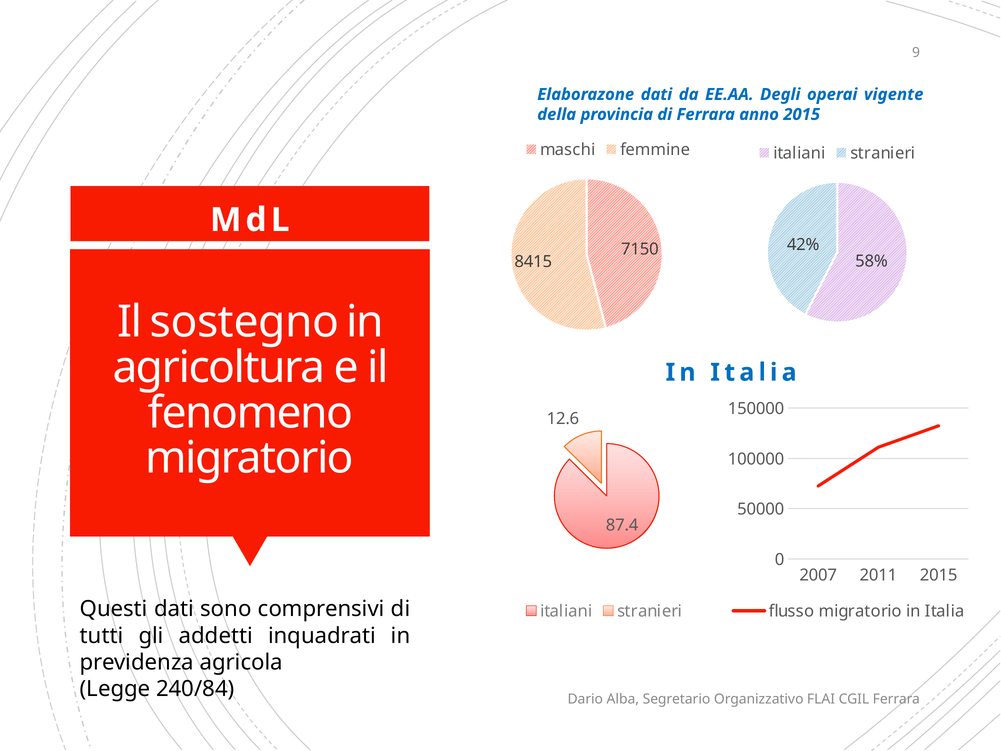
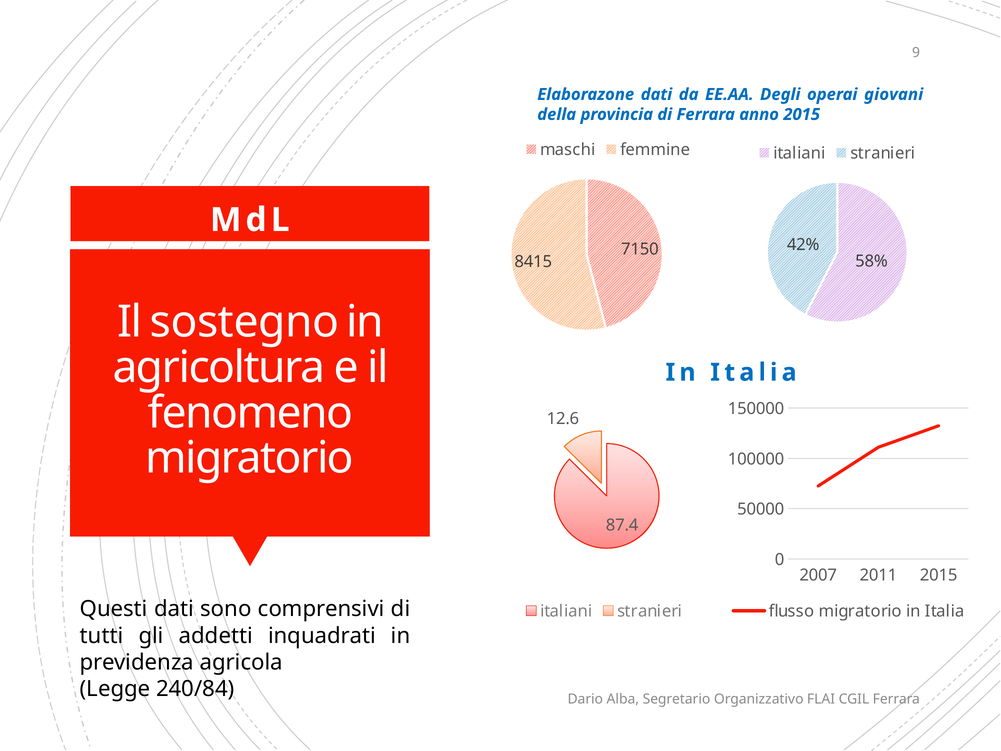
vigente: vigente -> giovani
